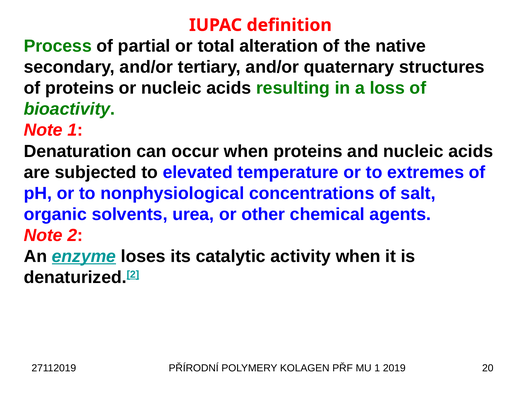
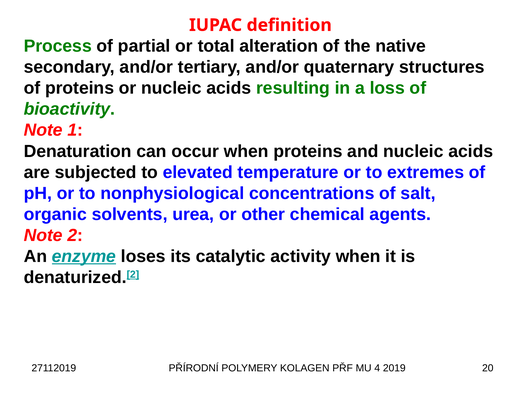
MU 1: 1 -> 4
